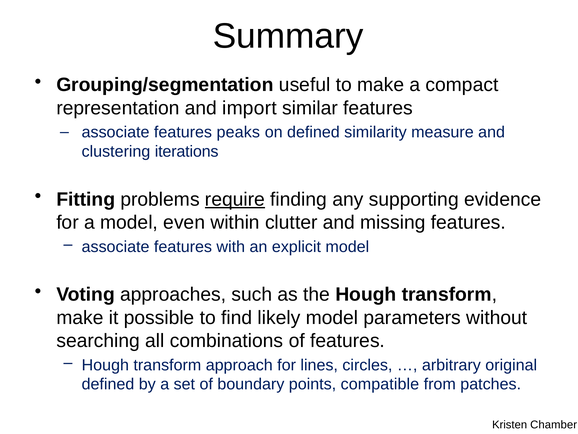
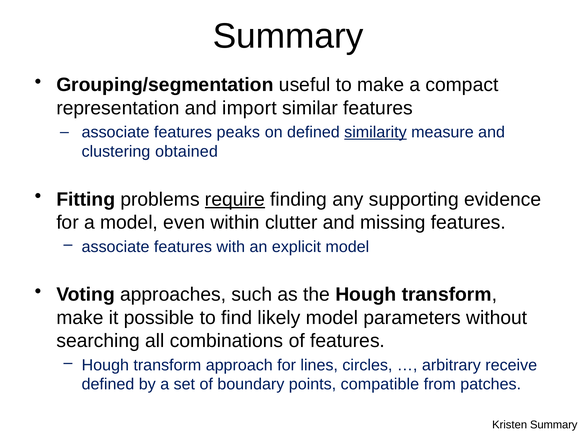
similarity underline: none -> present
iterations: iterations -> obtained
original: original -> receive
Kristen Chamber: Chamber -> Summary
